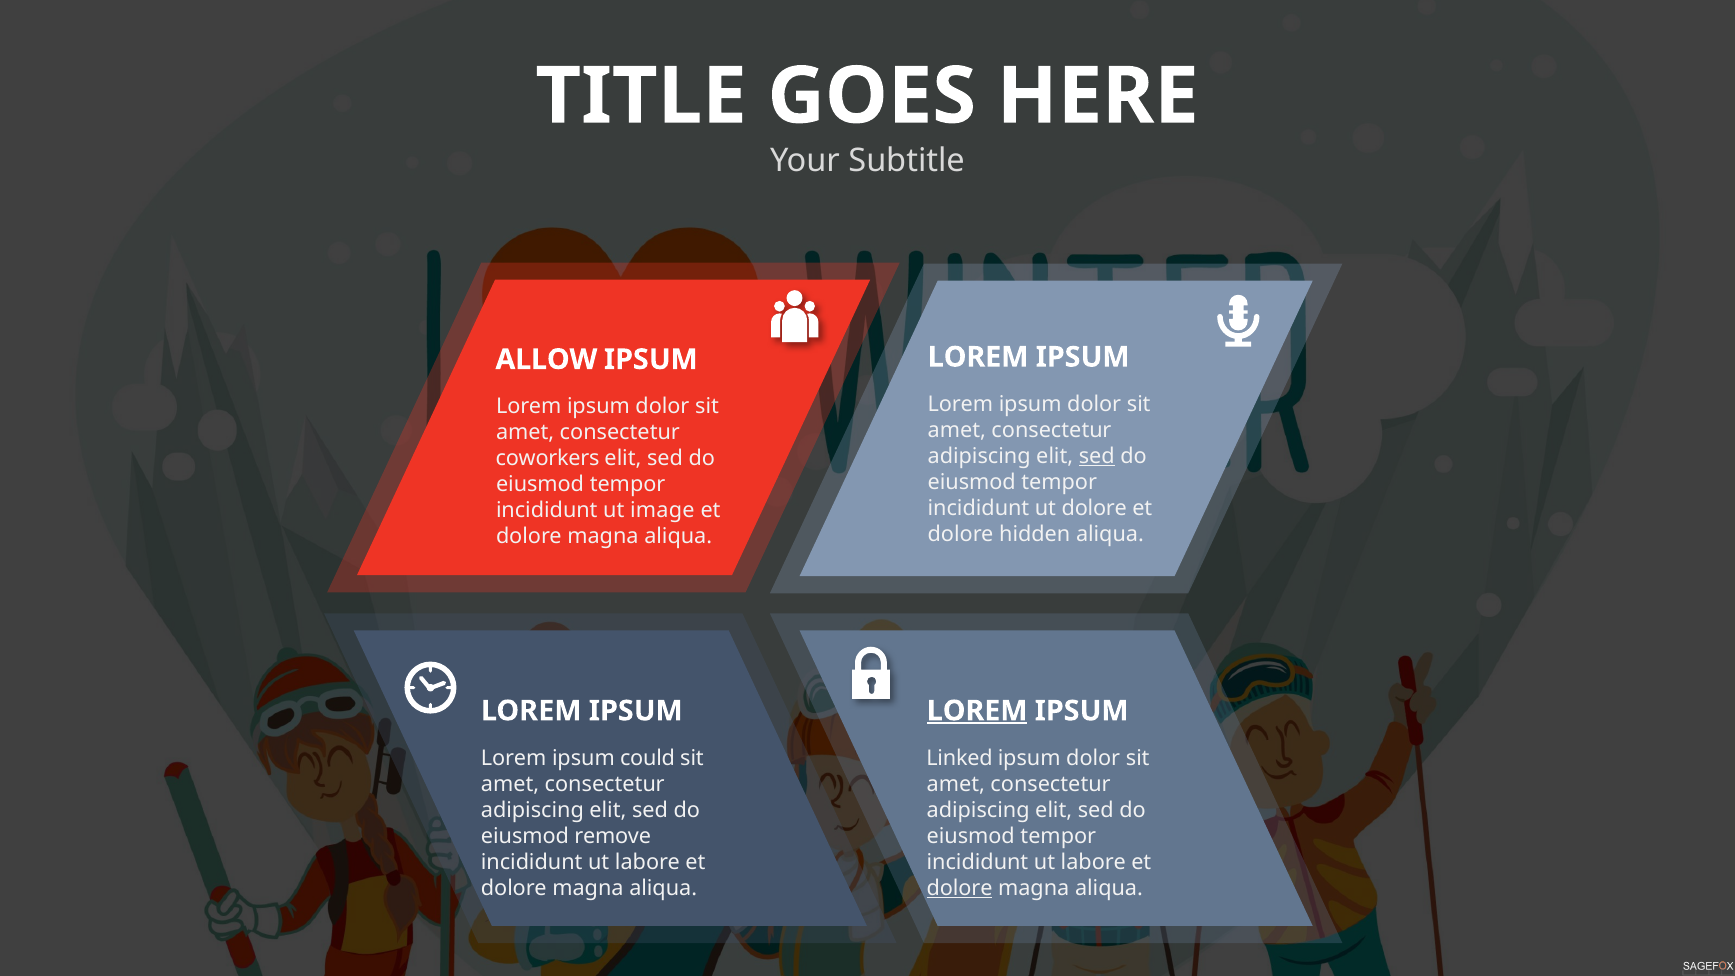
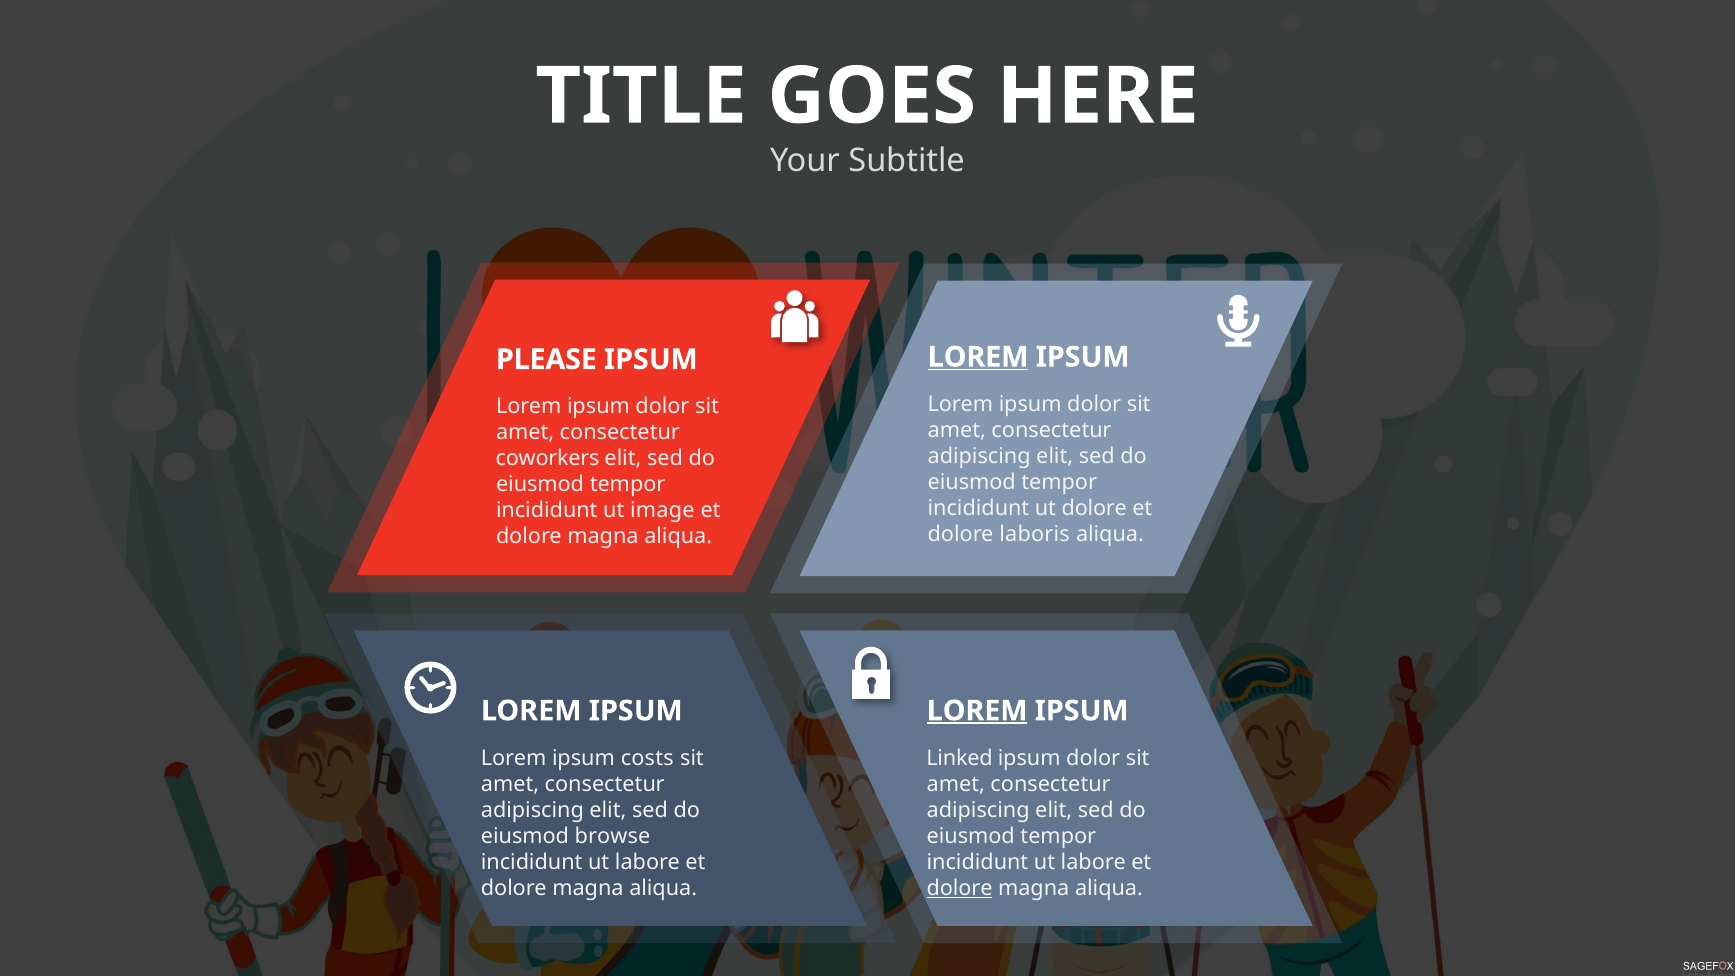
LOREM at (978, 357) underline: none -> present
ALLOW: ALLOW -> PLEASE
sed at (1097, 456) underline: present -> none
hidden: hidden -> laboris
could: could -> costs
remove: remove -> browse
